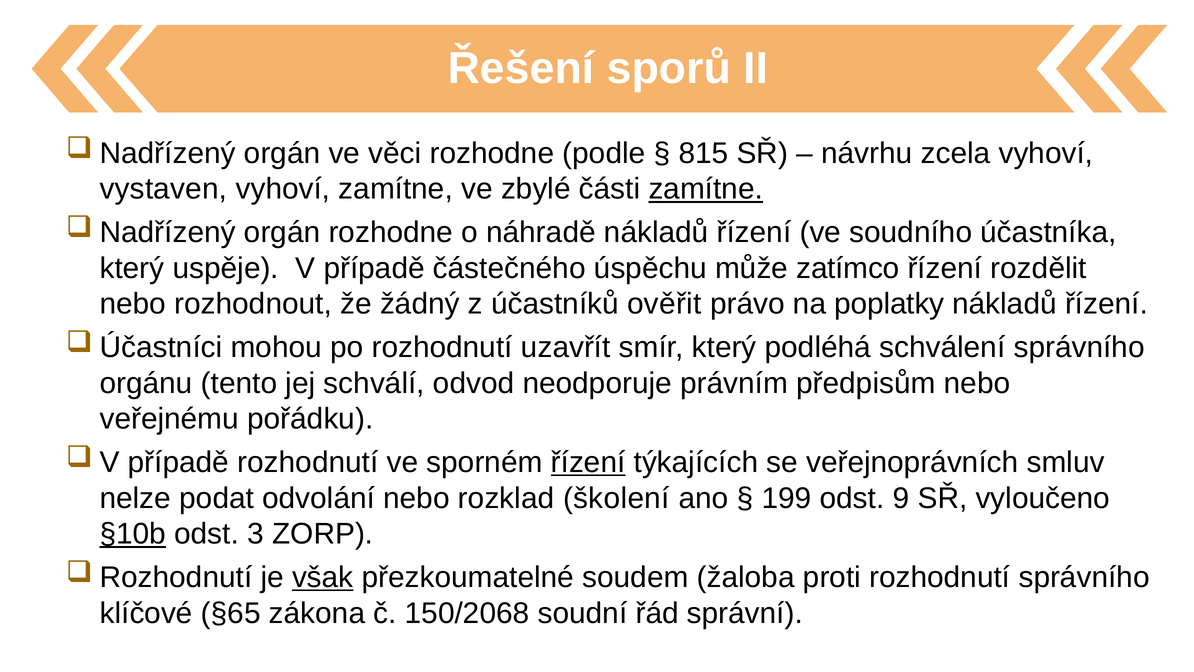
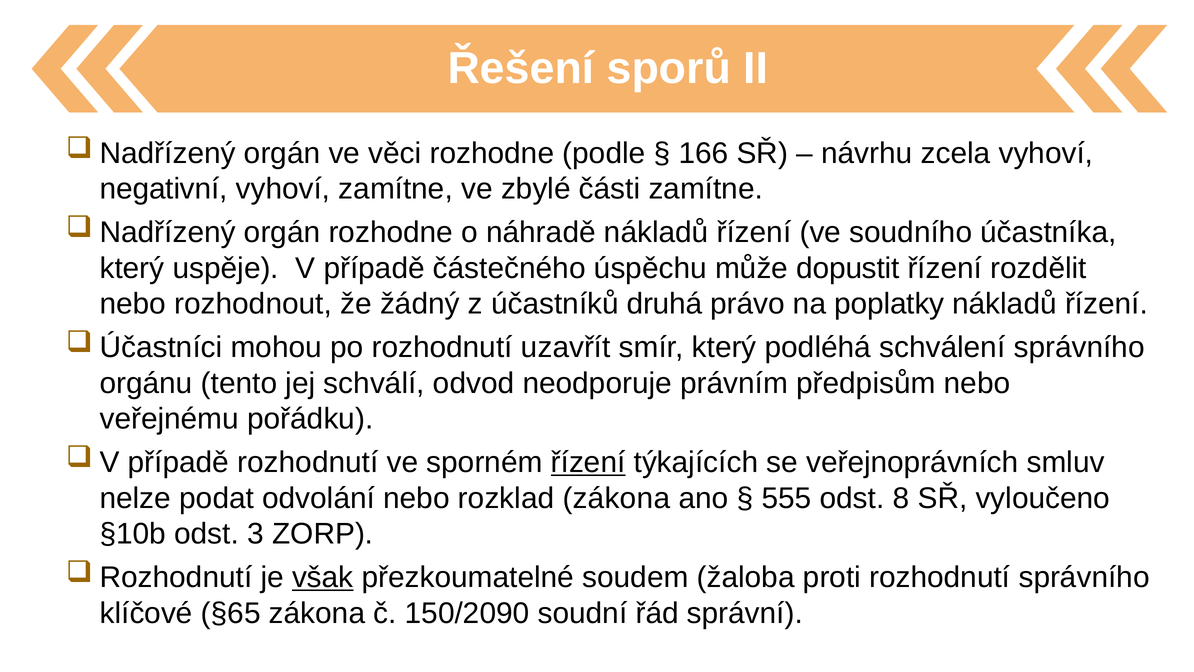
815: 815 -> 166
vystaven: vystaven -> negativní
zamítne at (706, 189) underline: present -> none
zatímco: zatímco -> dopustit
ověřit: ověřit -> druhá
rozklad školení: školení -> zákona
199: 199 -> 555
9: 9 -> 8
§10b underline: present -> none
150/2068: 150/2068 -> 150/2090
